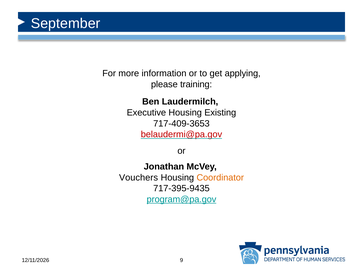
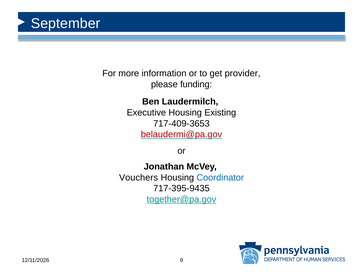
applying: applying -> provider
training: training -> funding
Coordinator colour: orange -> blue
program@pa.gov: program@pa.gov -> together@pa.gov
